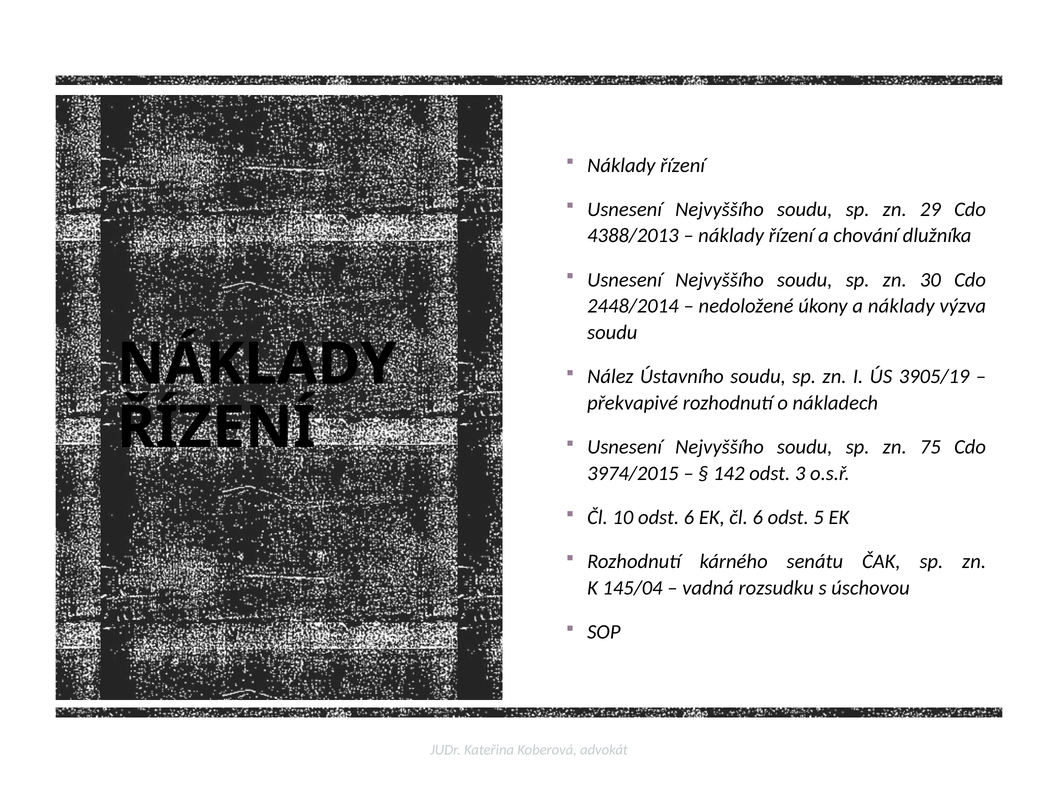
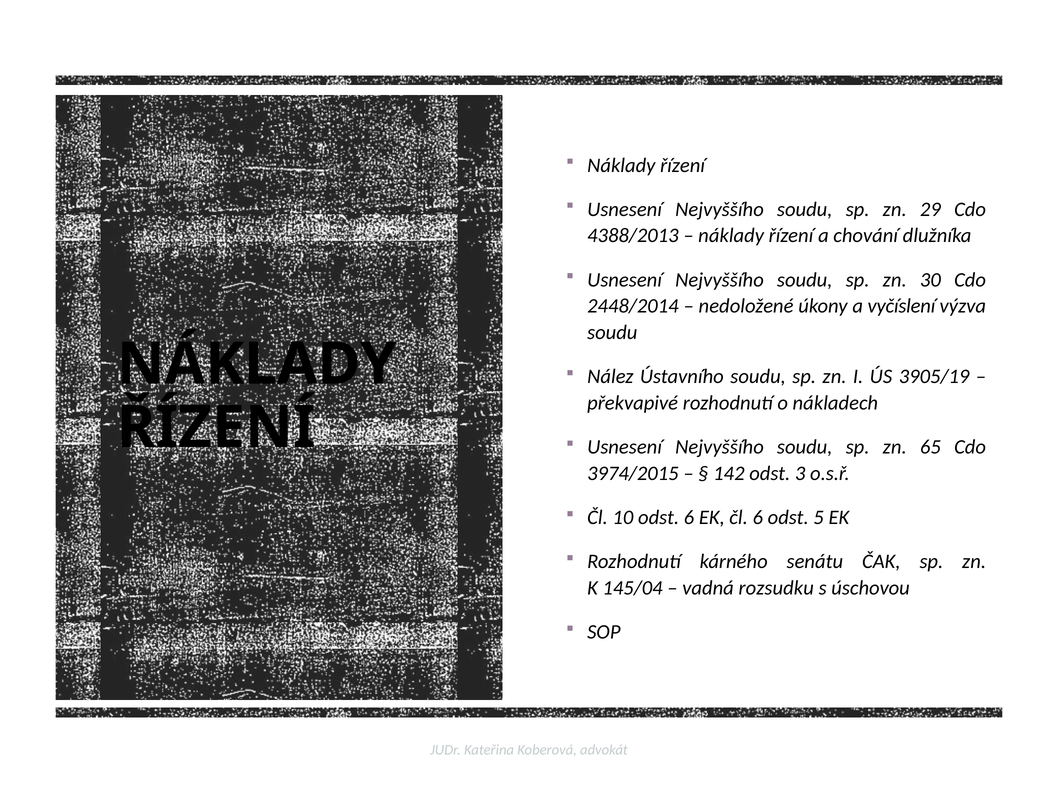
a náklady: náklady -> vyčíslení
75: 75 -> 65
